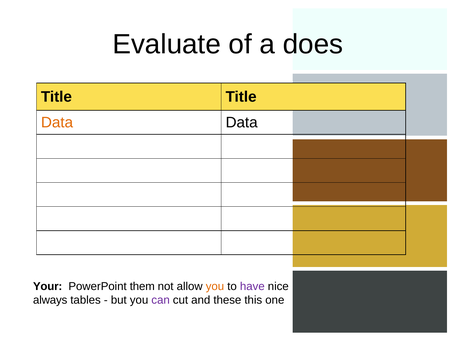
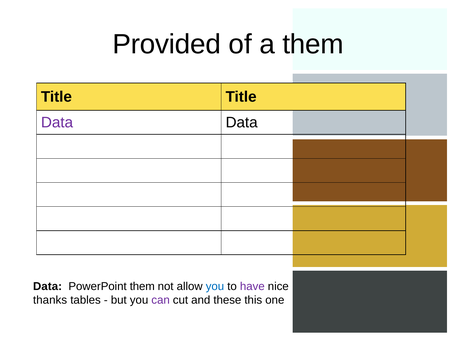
Evaluate: Evaluate -> Provided
a does: does -> them
Data at (57, 123) colour: orange -> purple
Your at (48, 286): Your -> Data
you at (215, 286) colour: orange -> blue
always: always -> thanks
